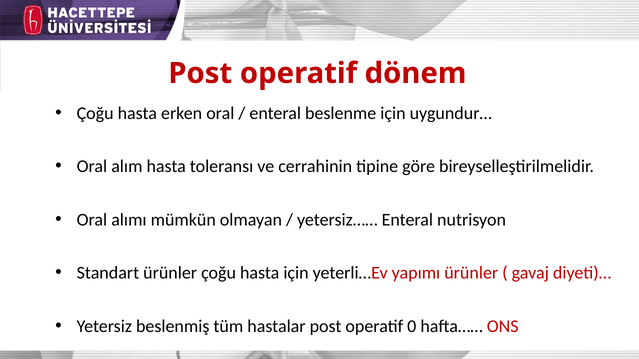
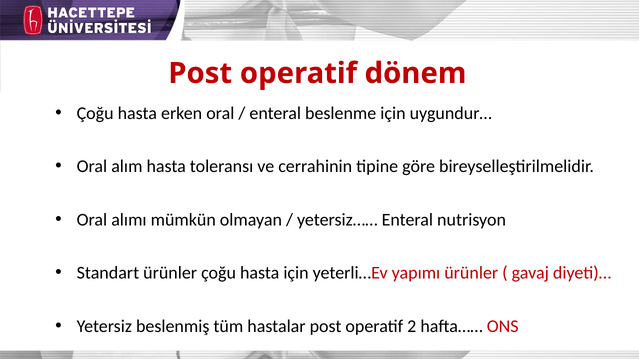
0: 0 -> 2
